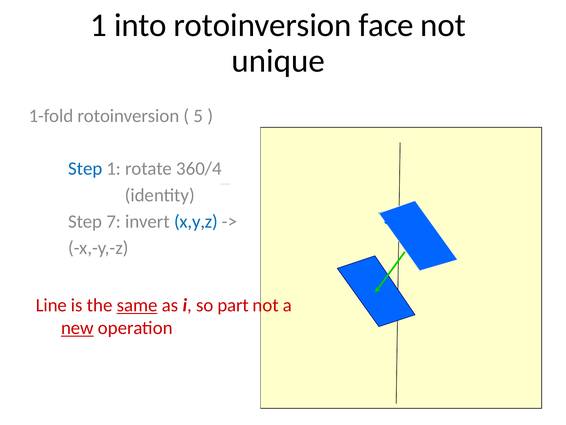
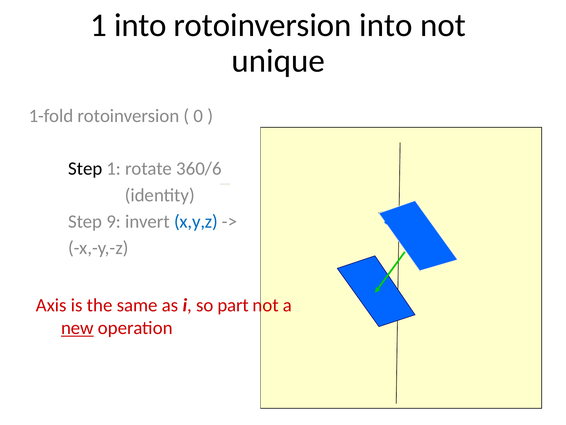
rotoinversion face: face -> into
5: 5 -> 0
Step at (85, 169) colour: blue -> black
360/4: 360/4 -> 360/6
7: 7 -> 9
Line: Line -> Axis
same underline: present -> none
